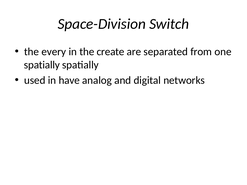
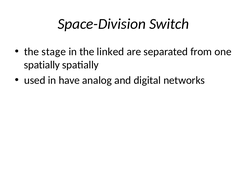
every: every -> stage
create: create -> linked
